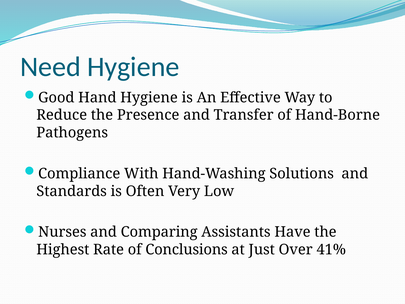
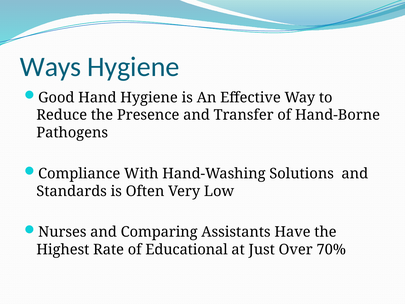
Need: Need -> Ways
Conclusions: Conclusions -> Educational
41%: 41% -> 70%
